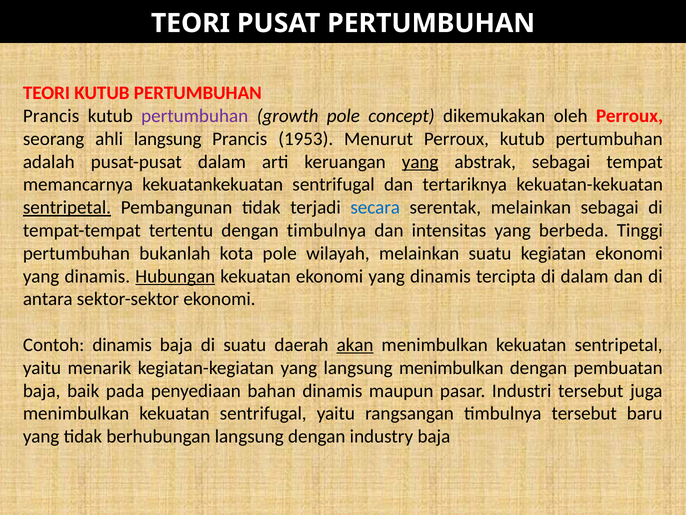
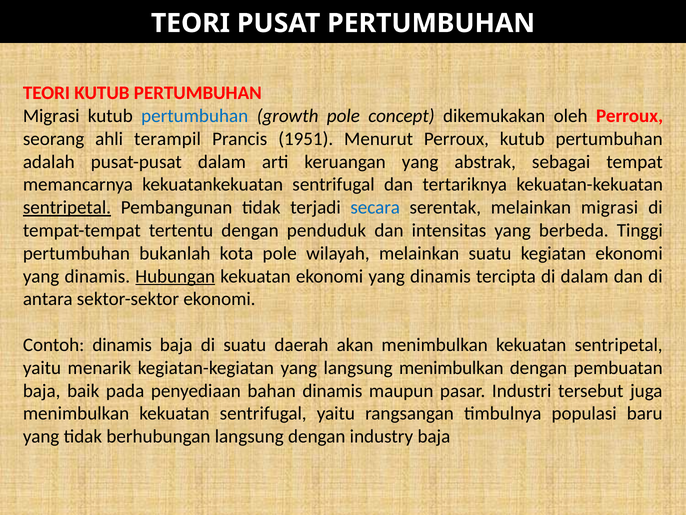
Prancis at (51, 116): Prancis -> Migrasi
pertumbuhan at (195, 116) colour: purple -> blue
ahli langsung: langsung -> terampil
1953: 1953 -> 1951
yang at (420, 162) underline: present -> none
melainkan sebagai: sebagai -> migrasi
dengan timbulnya: timbulnya -> penduduk
akan underline: present -> none
timbulnya tersebut: tersebut -> populasi
